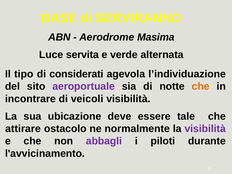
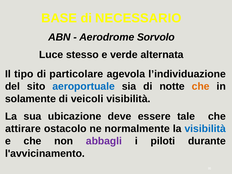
SERVIRANNO: SERVIRANNO -> NECESSARIO
Masima: Masima -> Sorvolo
servita: servita -> stesso
considerati: considerati -> particolare
aeroportuale colour: purple -> blue
incontrare: incontrare -> solamente
visibilità at (205, 129) colour: purple -> blue
